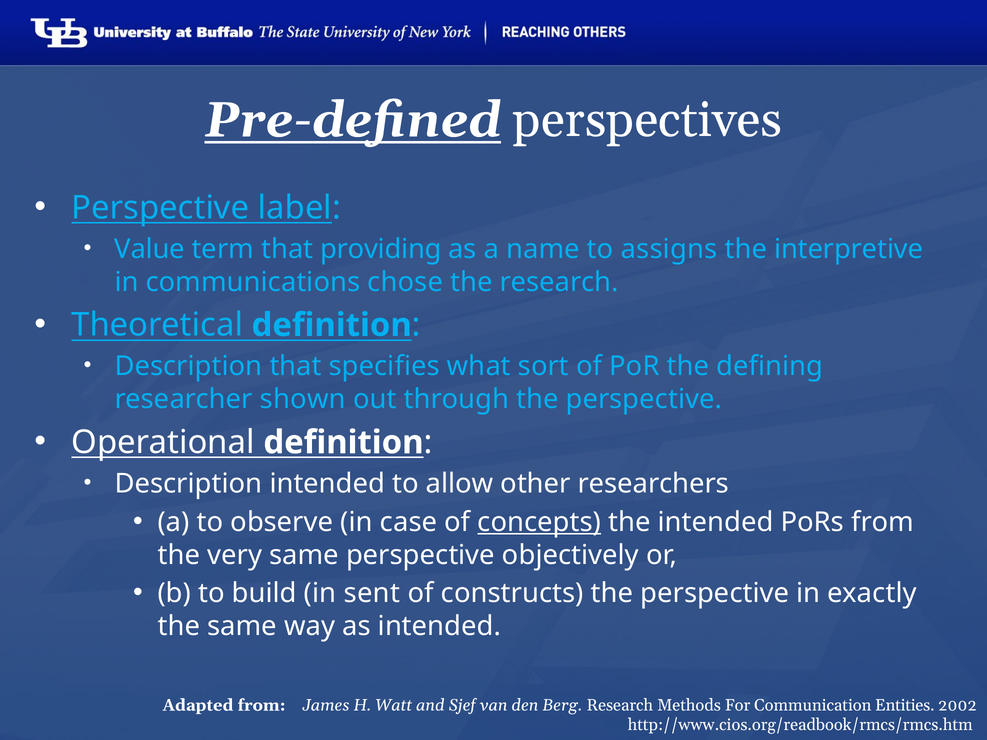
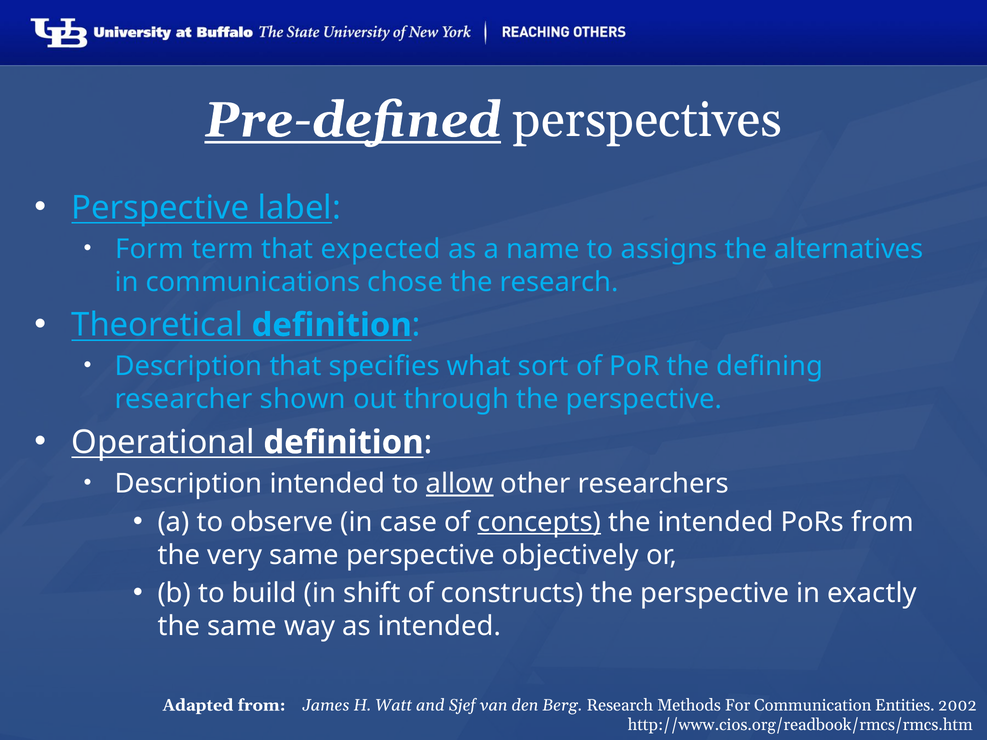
Value: Value -> Form
providing: providing -> expected
interpretive: interpretive -> alternatives
allow underline: none -> present
sent: sent -> shift
